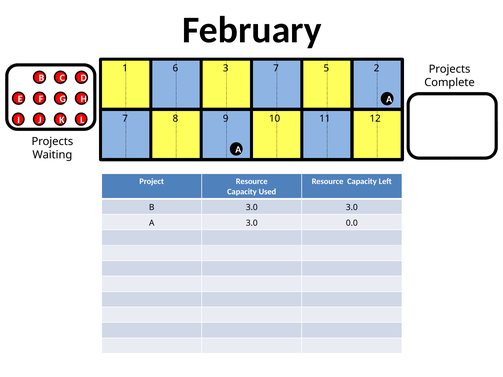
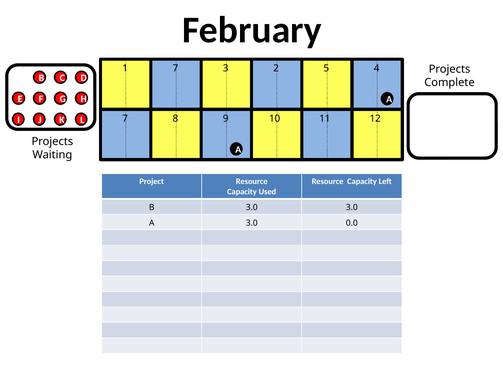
1 6: 6 -> 7
3 7: 7 -> 2
2: 2 -> 4
